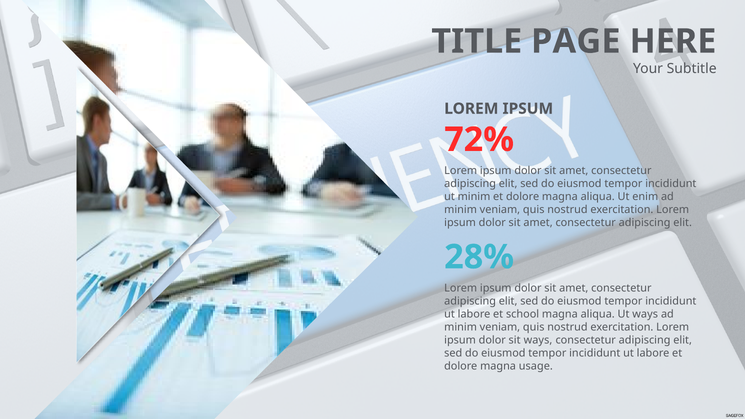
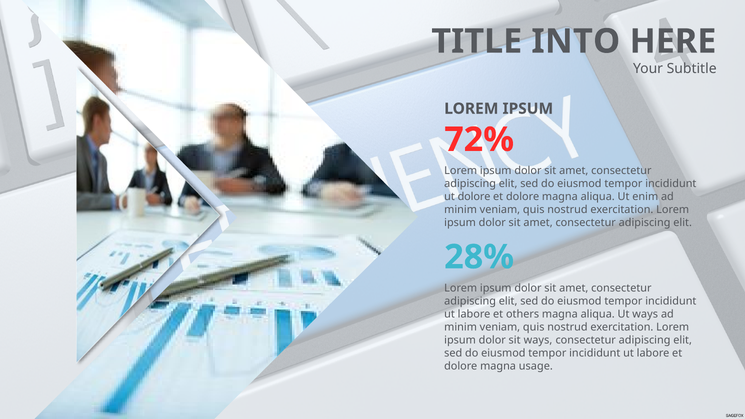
PAGE: PAGE -> INTO
ut minim: minim -> dolore
school: school -> others
